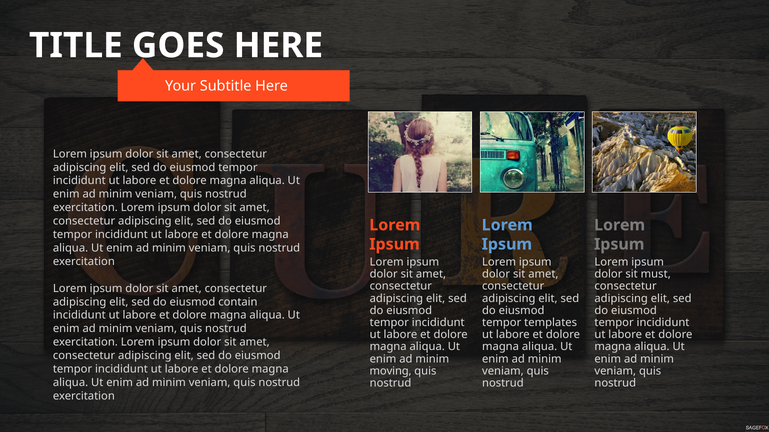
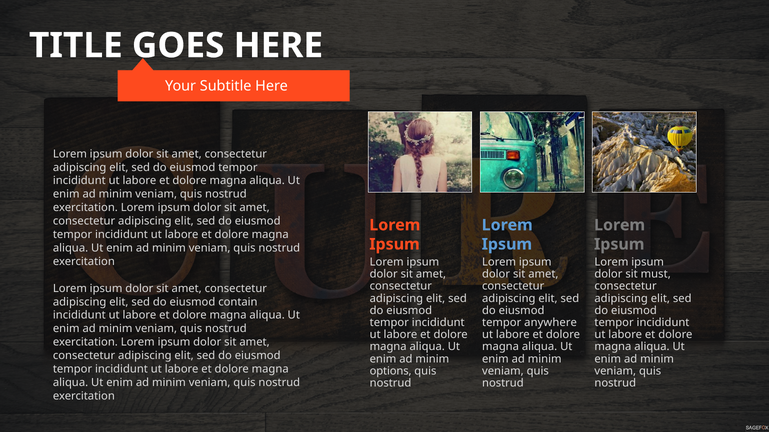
templates: templates -> anywhere
moving: moving -> options
